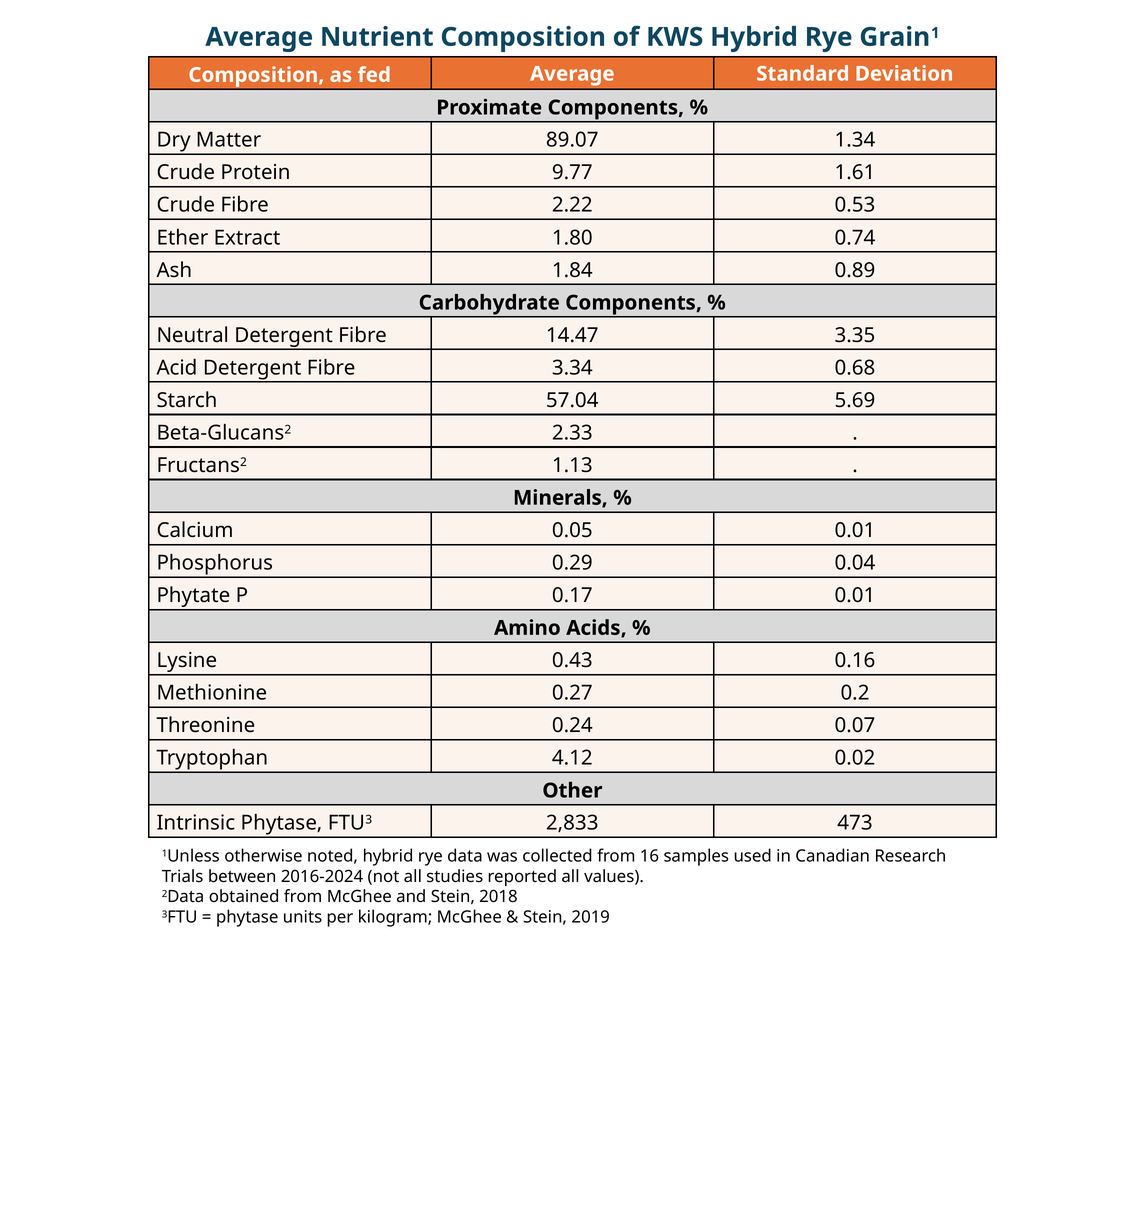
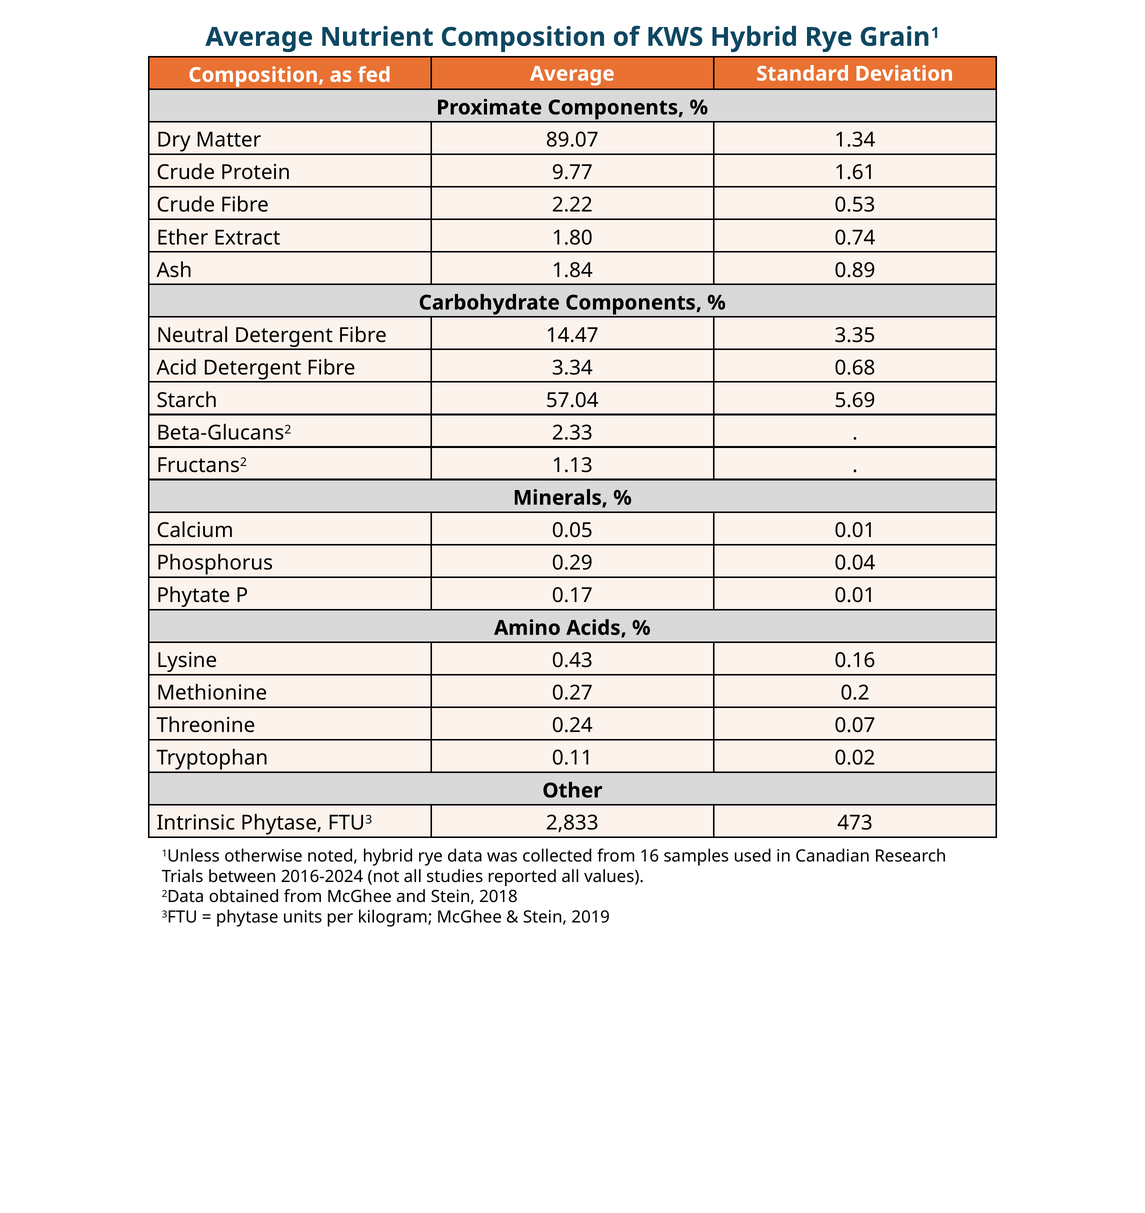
4.12: 4.12 -> 0.11
